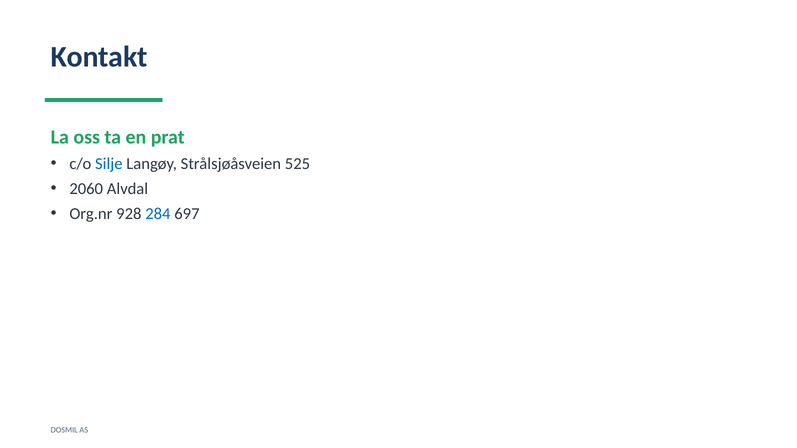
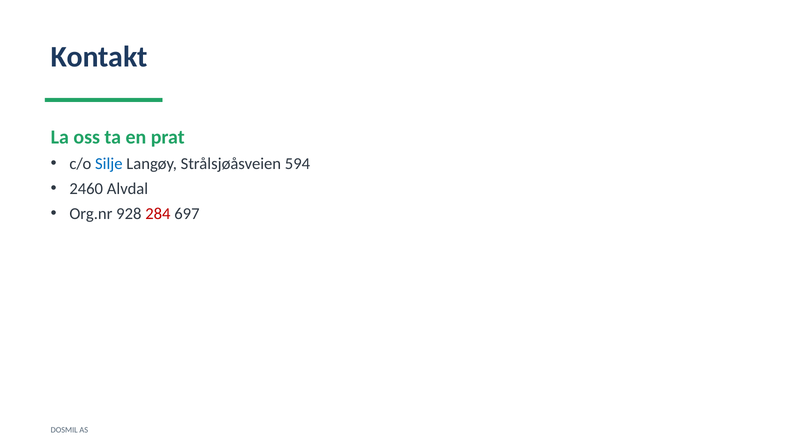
525: 525 -> 594
2060: 2060 -> 2460
284 colour: blue -> red
